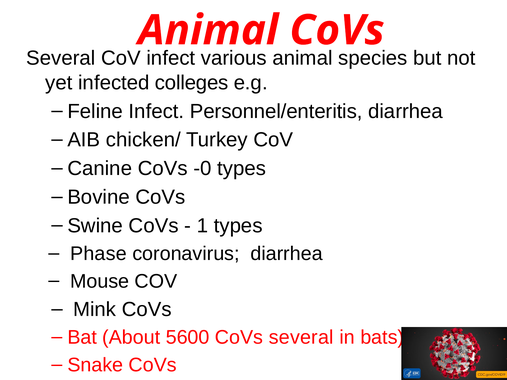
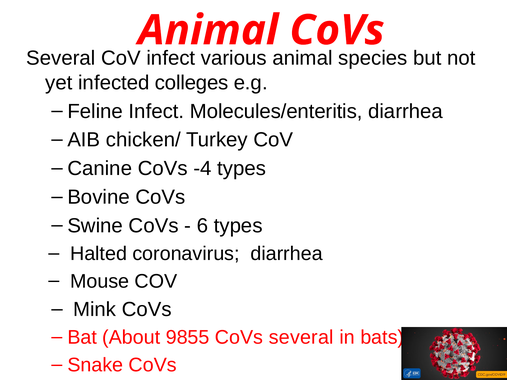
Personnel/enteritis: Personnel/enteritis -> Molecules/enteritis
-0: -0 -> -4
1: 1 -> 6
Phase: Phase -> Halted
5600: 5600 -> 9855
